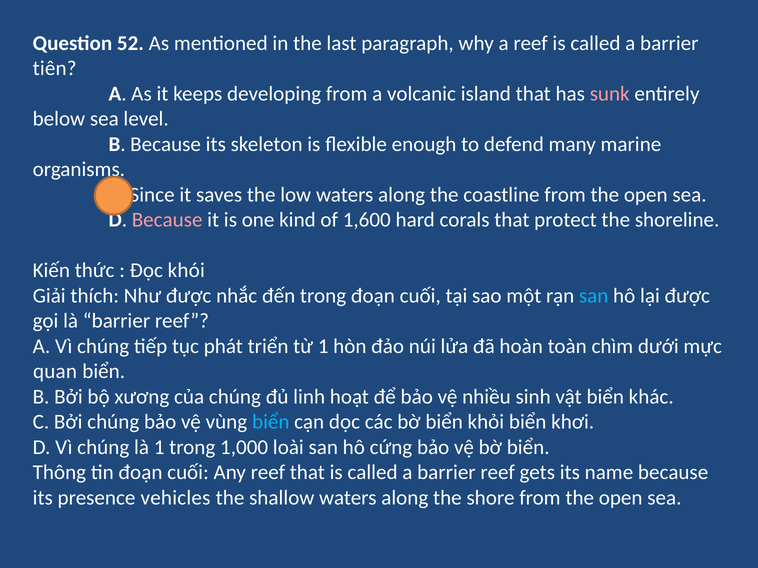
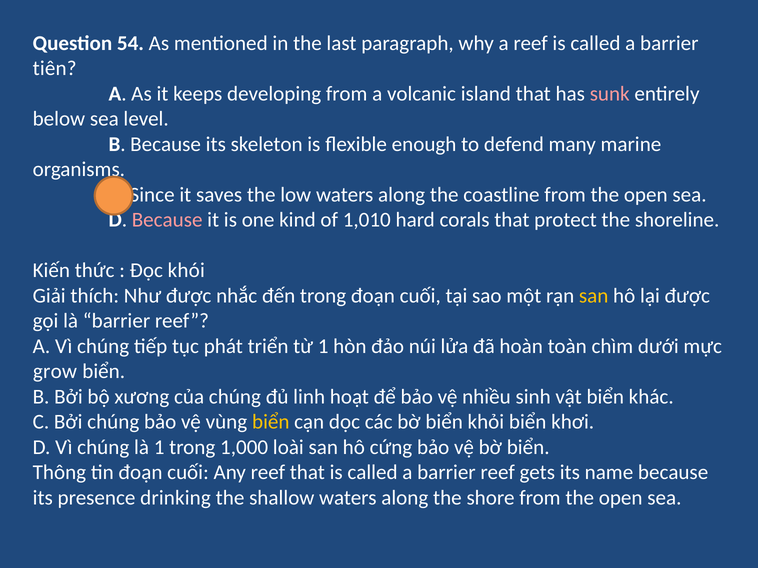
52: 52 -> 54
1,600: 1,600 -> 1,010
san at (594, 296) colour: light blue -> yellow
quan: quan -> grow
biển at (271, 422) colour: light blue -> yellow
vehicles: vehicles -> drinking
